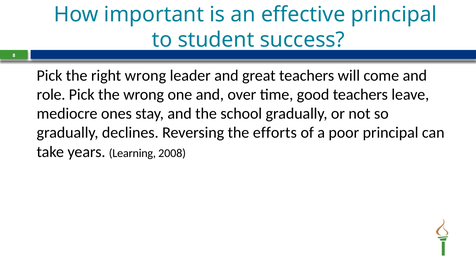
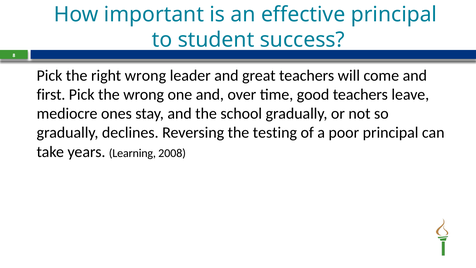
role: role -> first
efforts: efforts -> testing
